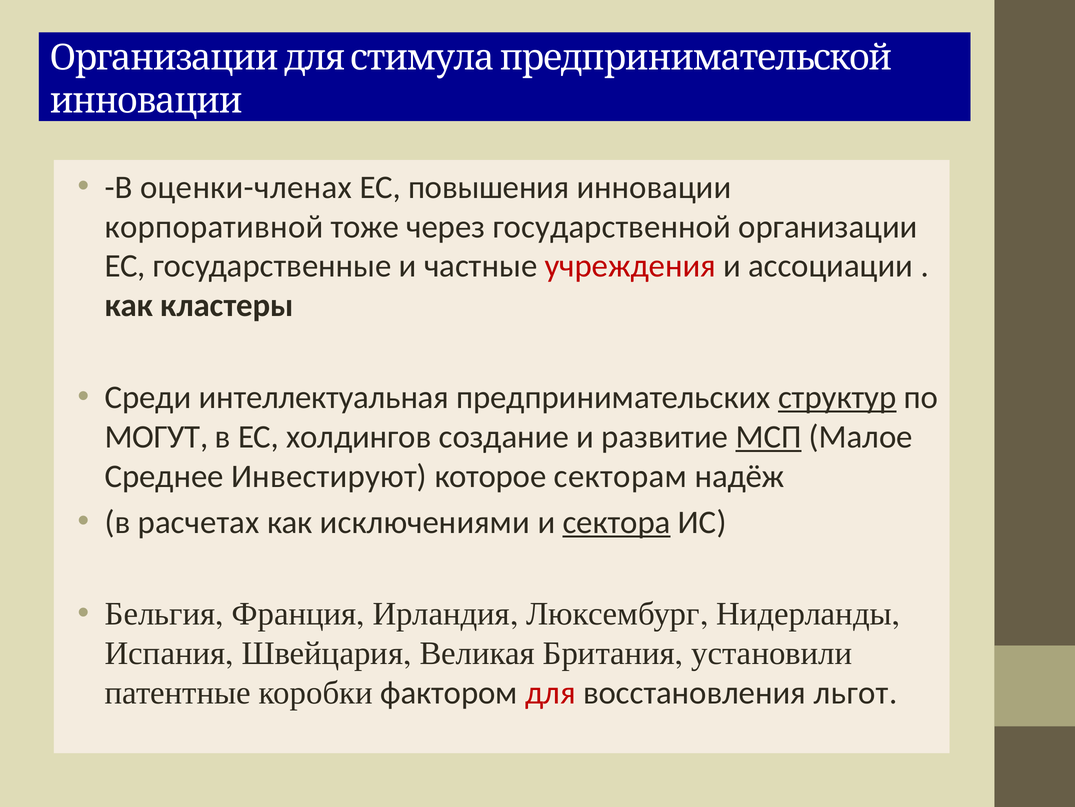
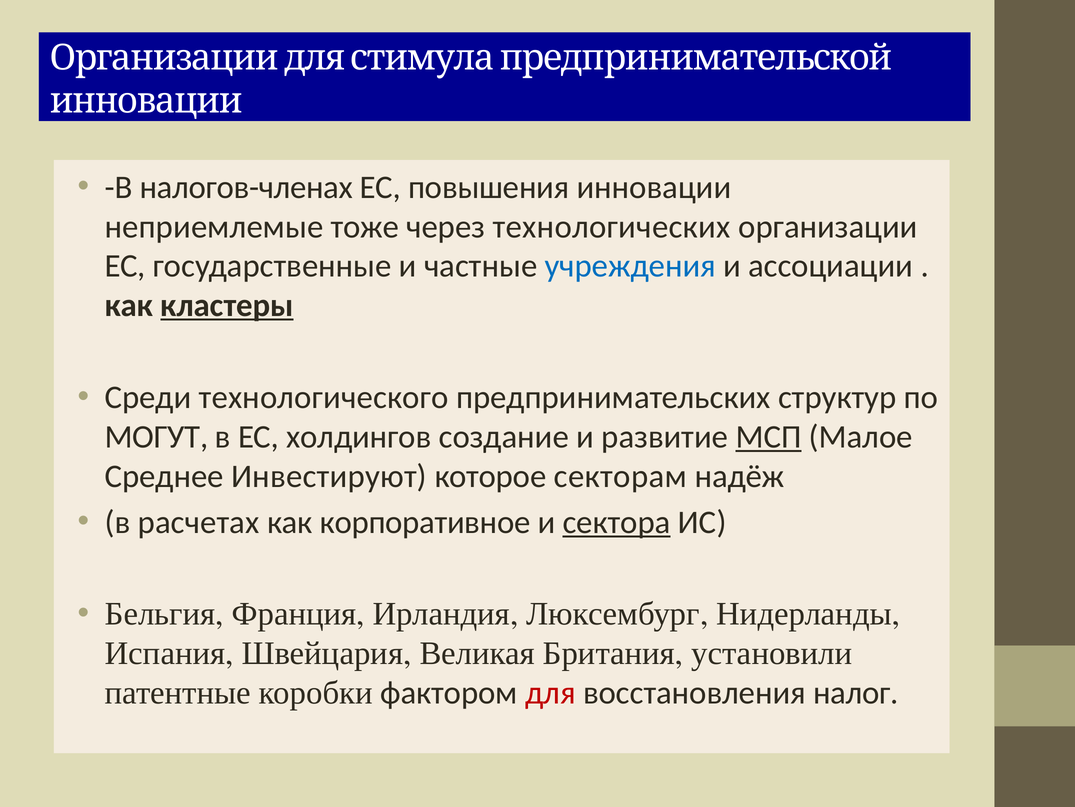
оценки-членах: оценки-членах -> налогов-членах
корпоративной: корпоративной -> неприемлемые
государственной: государственной -> технологических
учреждения colour: red -> blue
кластеры underline: none -> present
интеллектуальная: интеллектуальная -> технологического
структур underline: present -> none
исключениями: исключениями -> корпоративное
льгот: льгот -> налог
